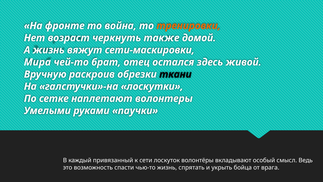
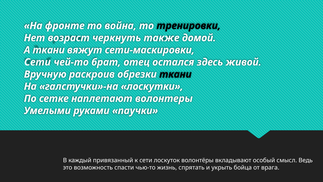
тренировки colour: orange -> black
А жизнь: жизнь -> ткани
Мира at (37, 62): Мира -> Сети
